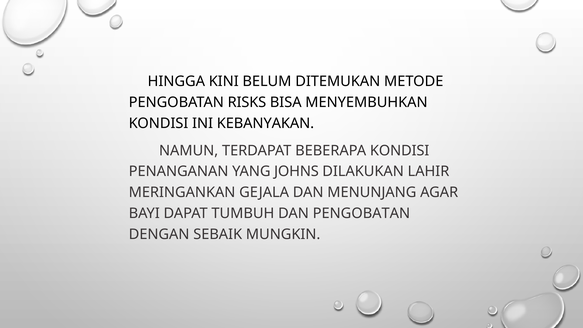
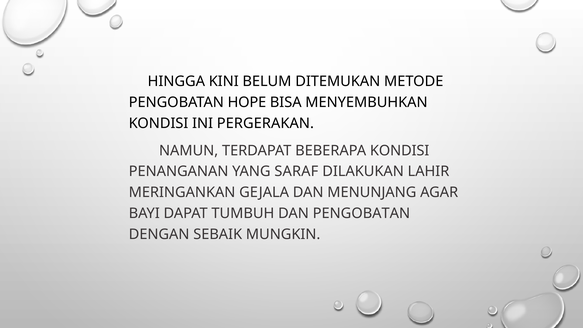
RISKS: RISKS -> HOPE
KEBANYAKAN: KEBANYAKAN -> PERGERAKAN
JOHNS: JOHNS -> SARAF
